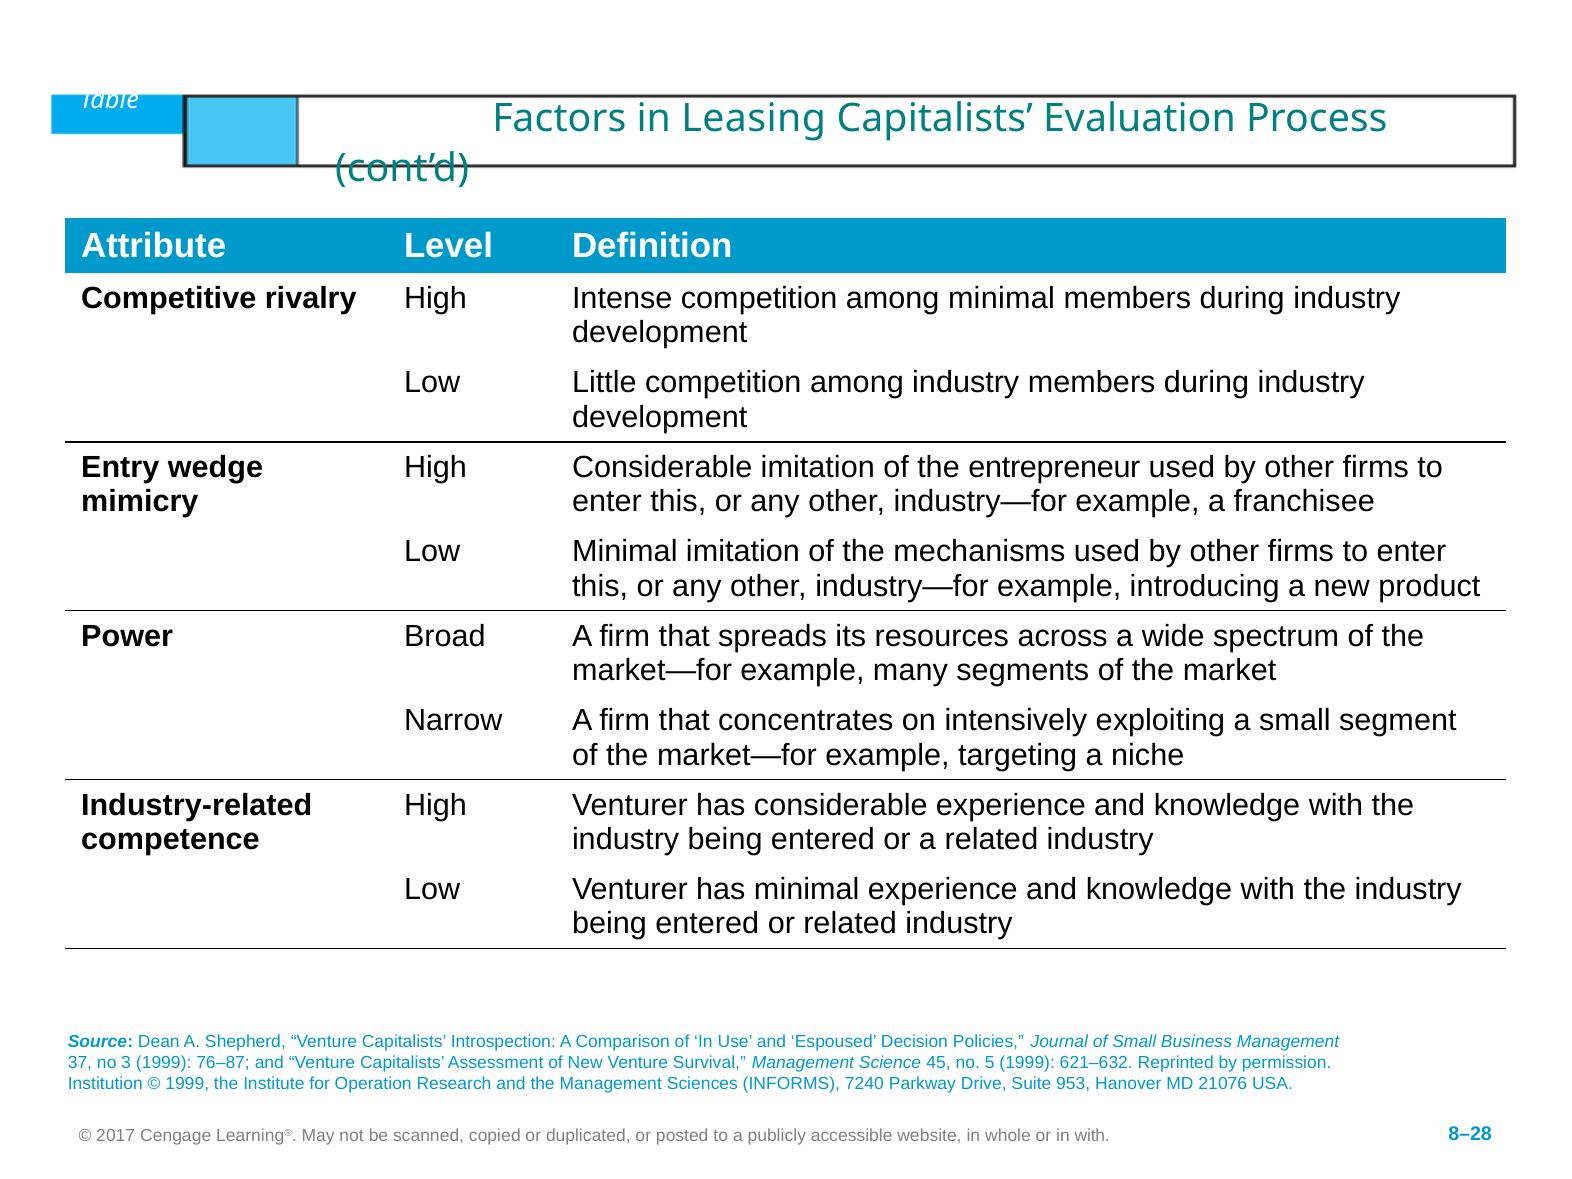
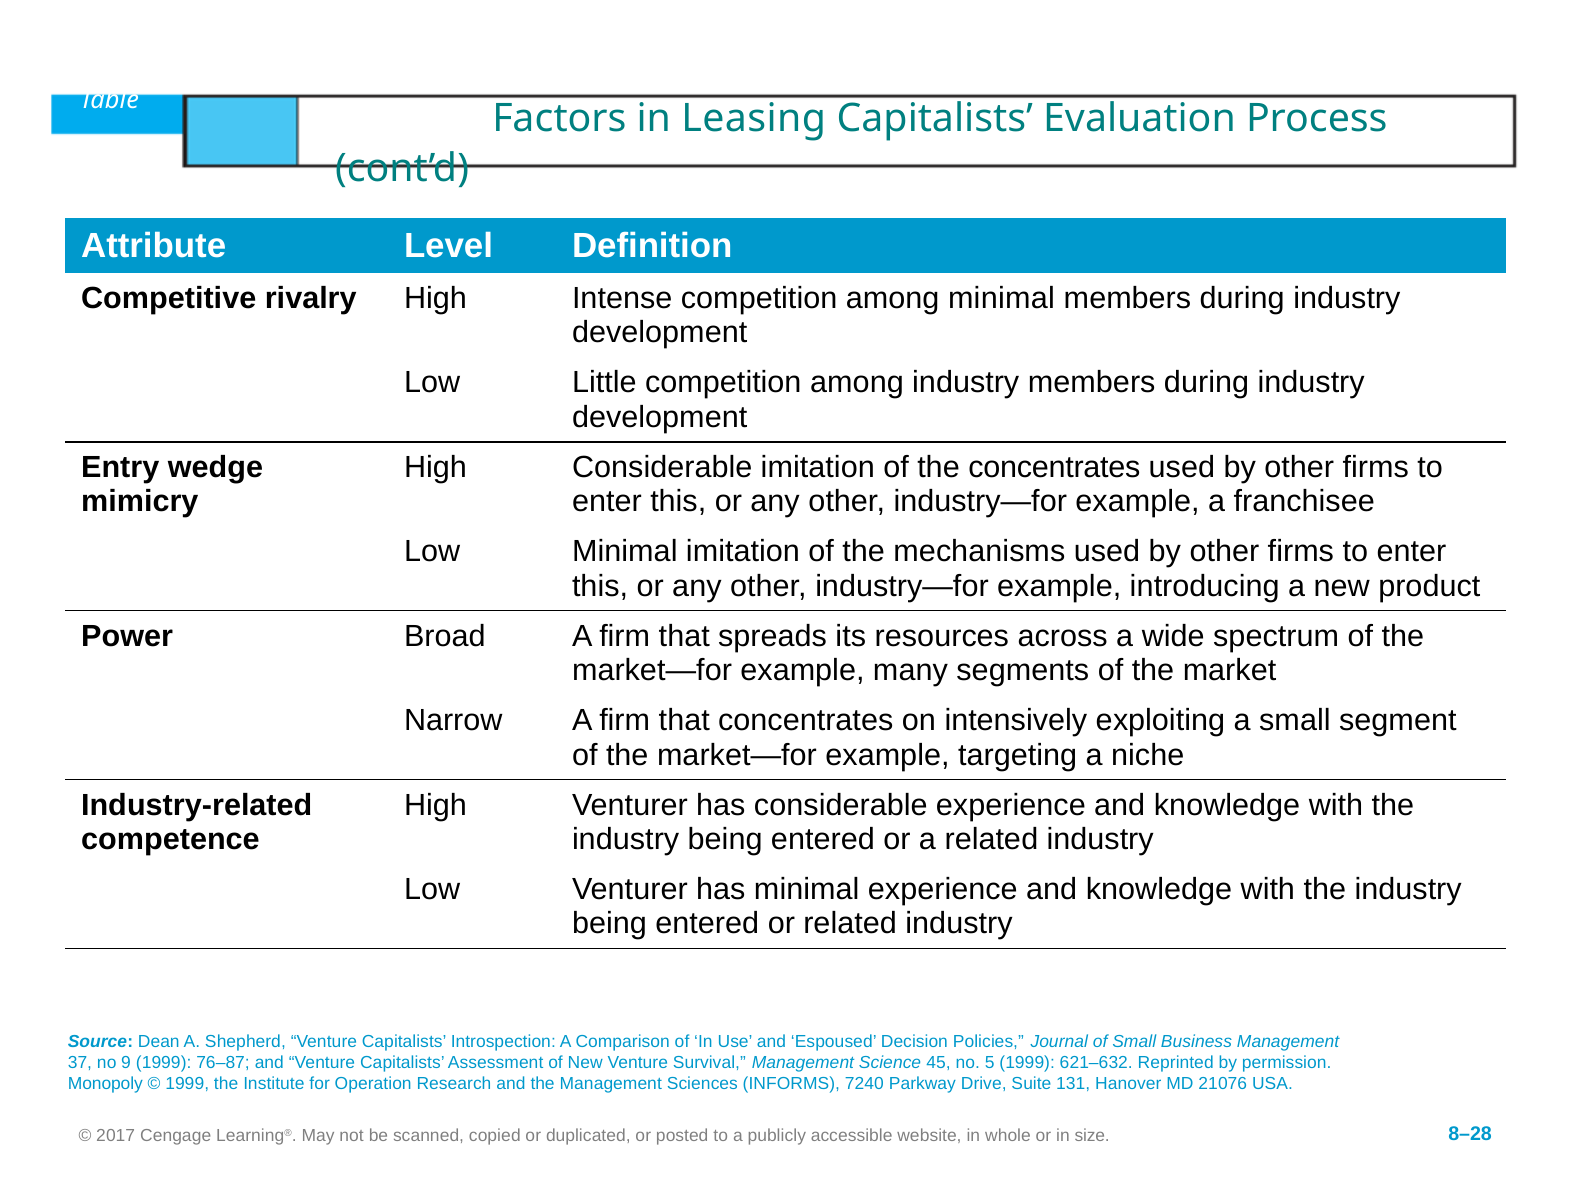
the entrepreneur: entrepreneur -> concentrates
3: 3 -> 9
Institution: Institution -> Monopoly
953: 953 -> 131
in with: with -> size
